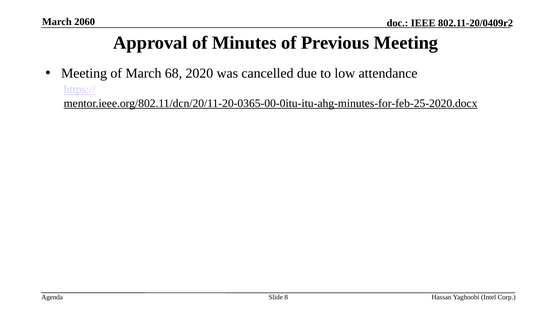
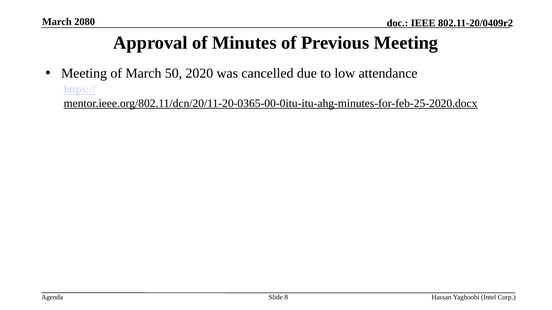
2060: 2060 -> 2080
68: 68 -> 50
